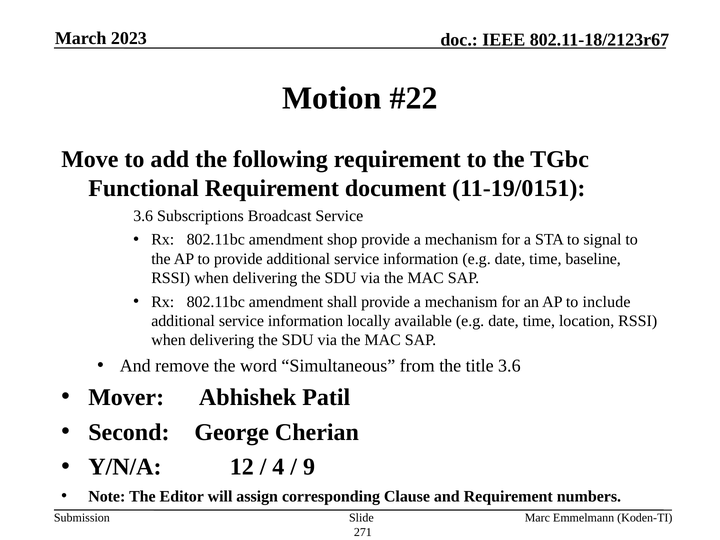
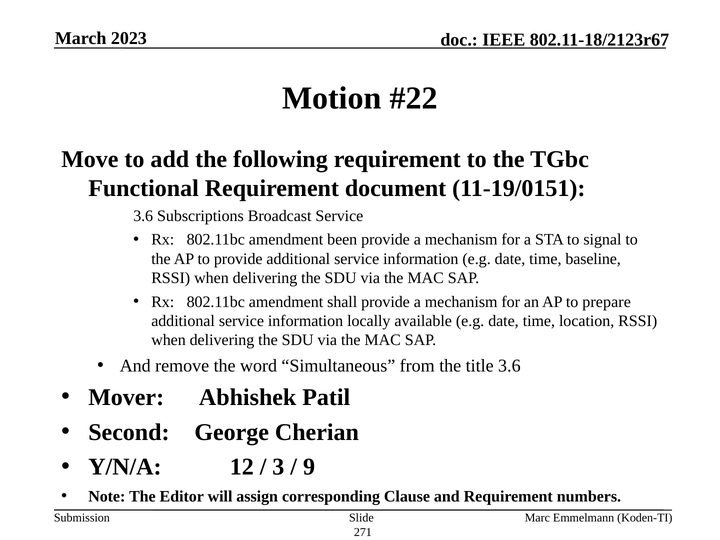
shop: shop -> been
include: include -> prepare
4: 4 -> 3
